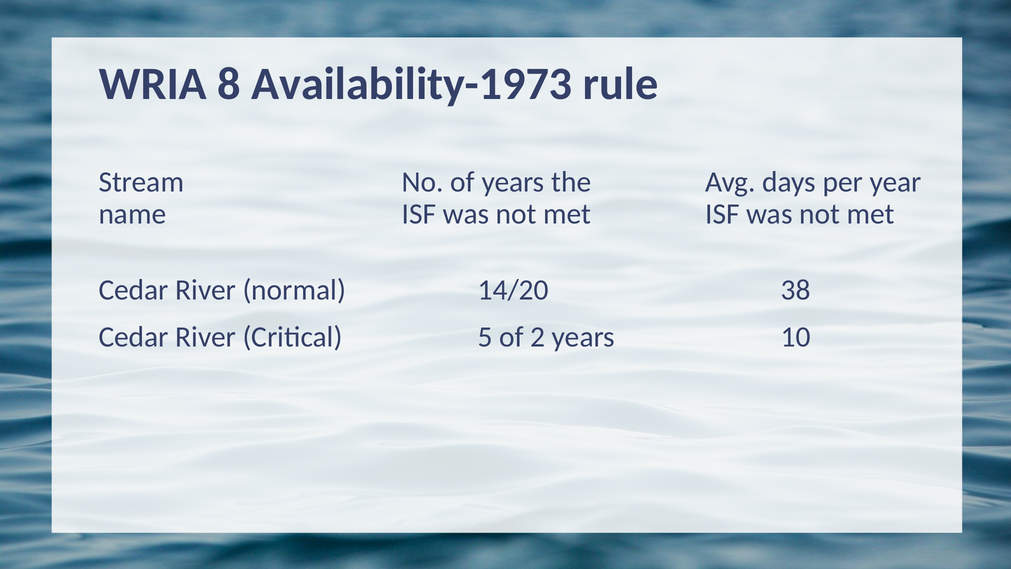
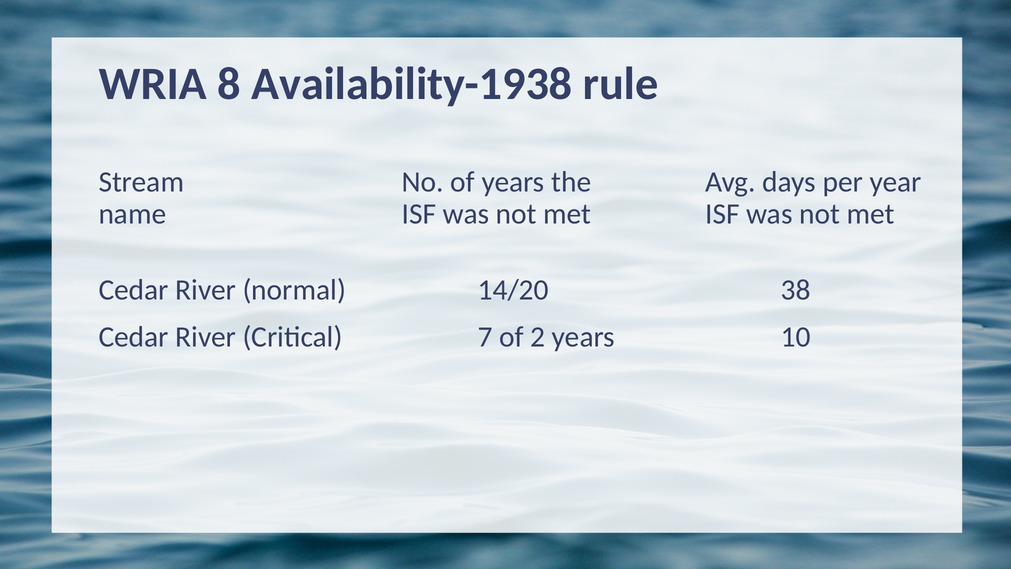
Availability-1973: Availability-1973 -> Availability-1938
5: 5 -> 7
